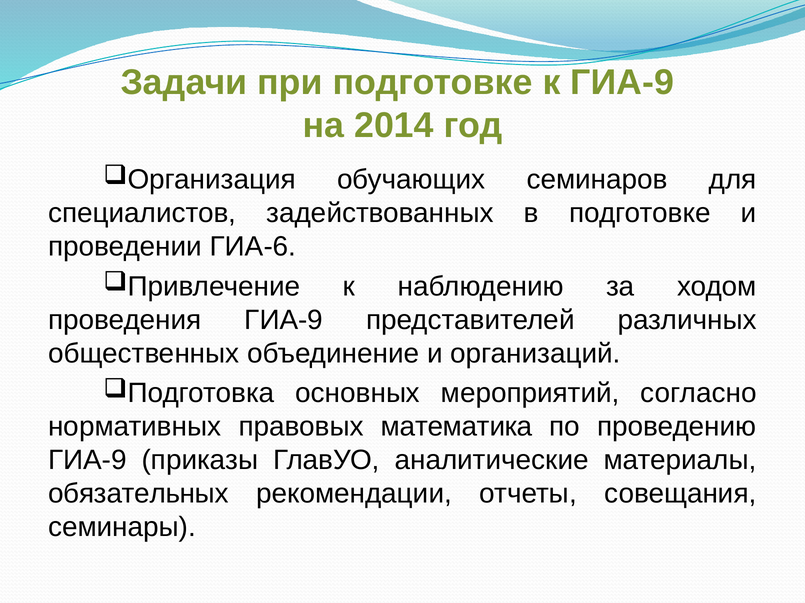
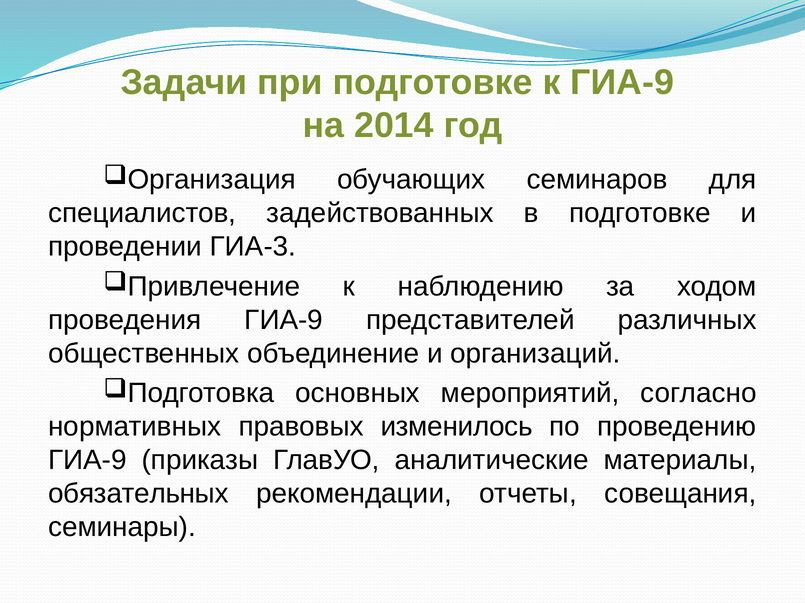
ГИА-6: ГИА-6 -> ГИА-3
математика: математика -> изменилось
